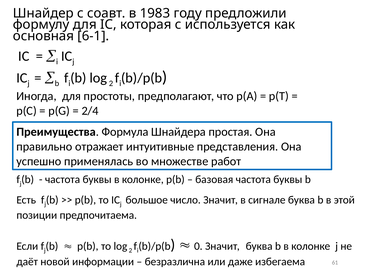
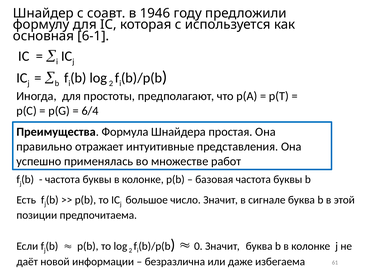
1983: 1983 -> 1946
2/4: 2/4 -> 6/4
